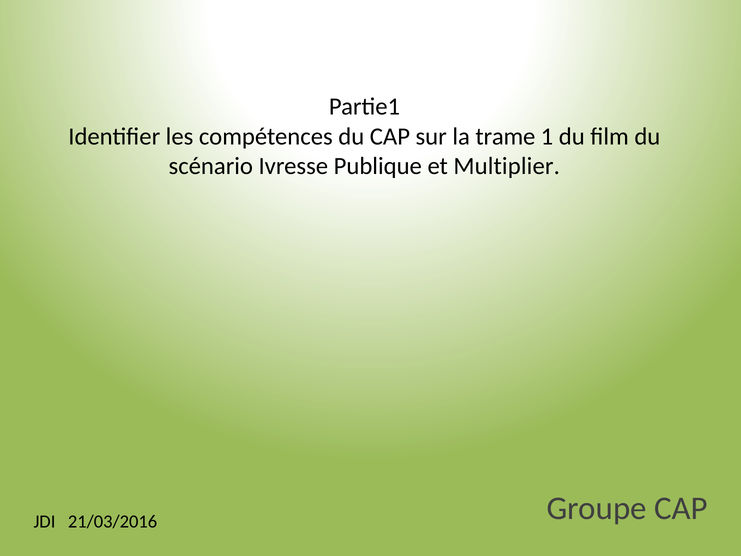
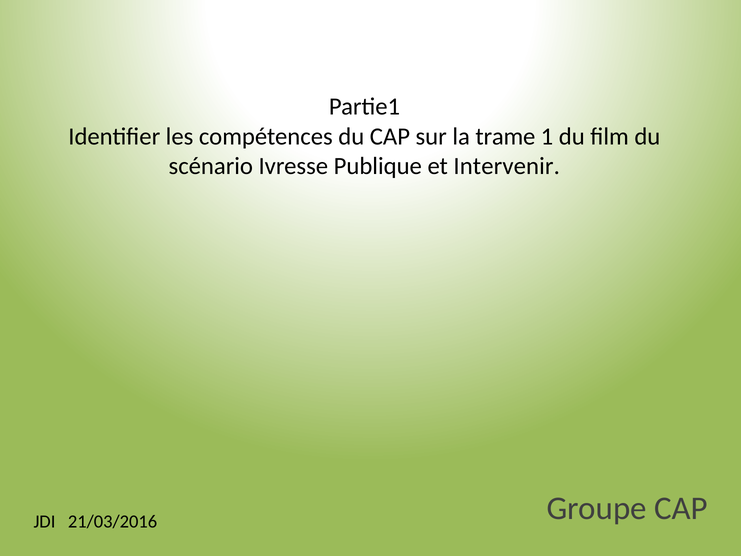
Multiplier: Multiplier -> Intervenir
